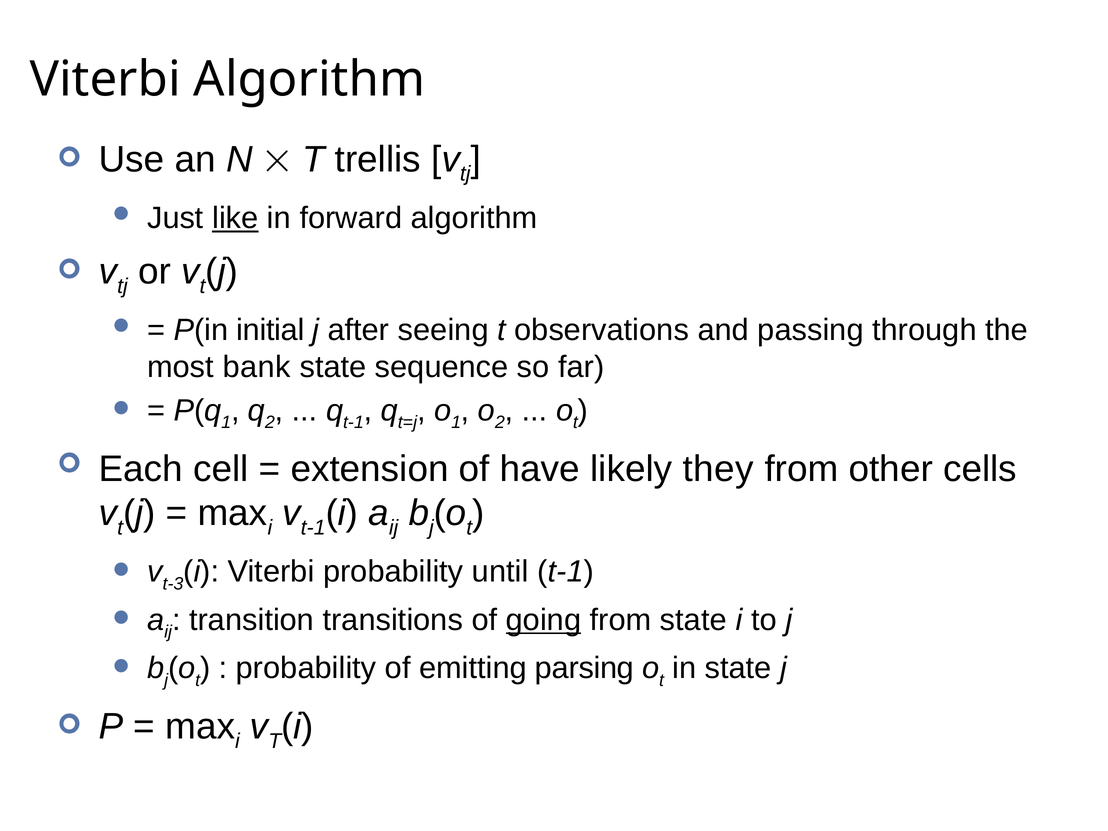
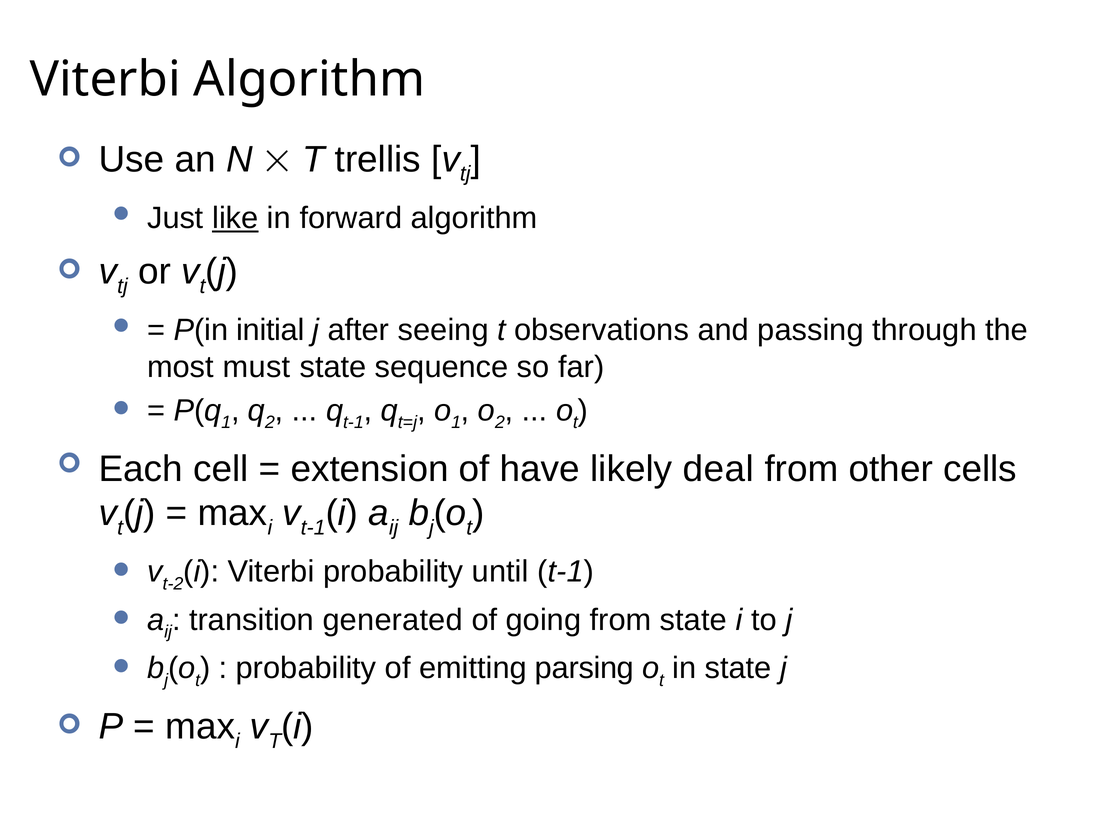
bank: bank -> must
they: they -> deal
t-3: t-3 -> t-2
transitions: transitions -> generated
going underline: present -> none
